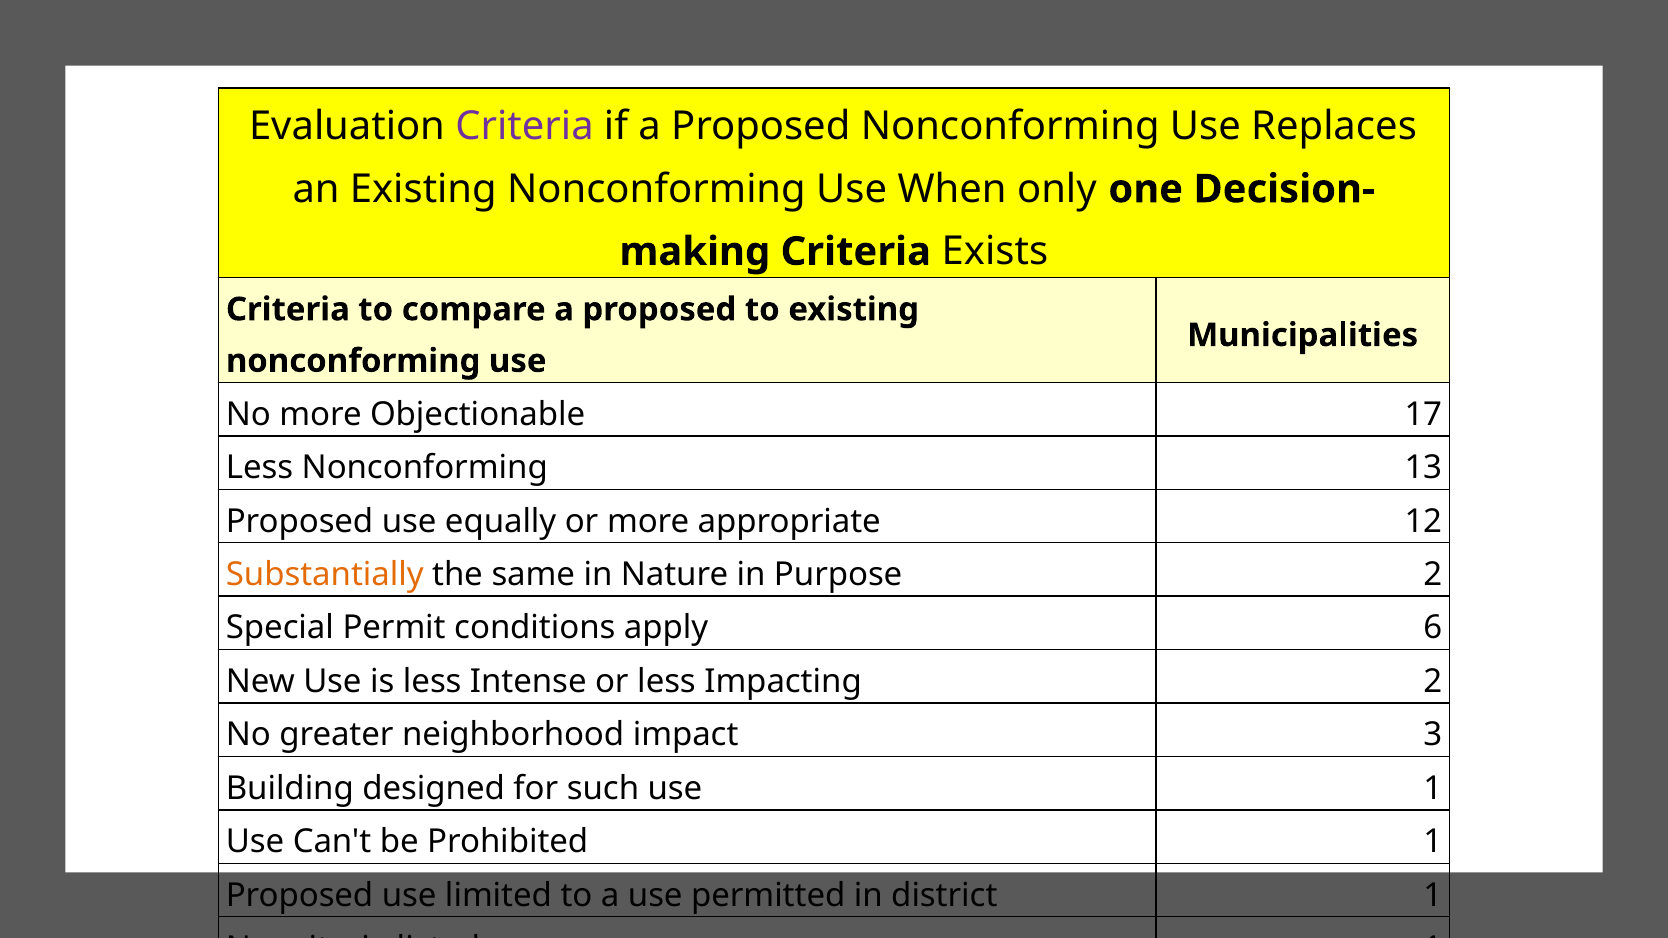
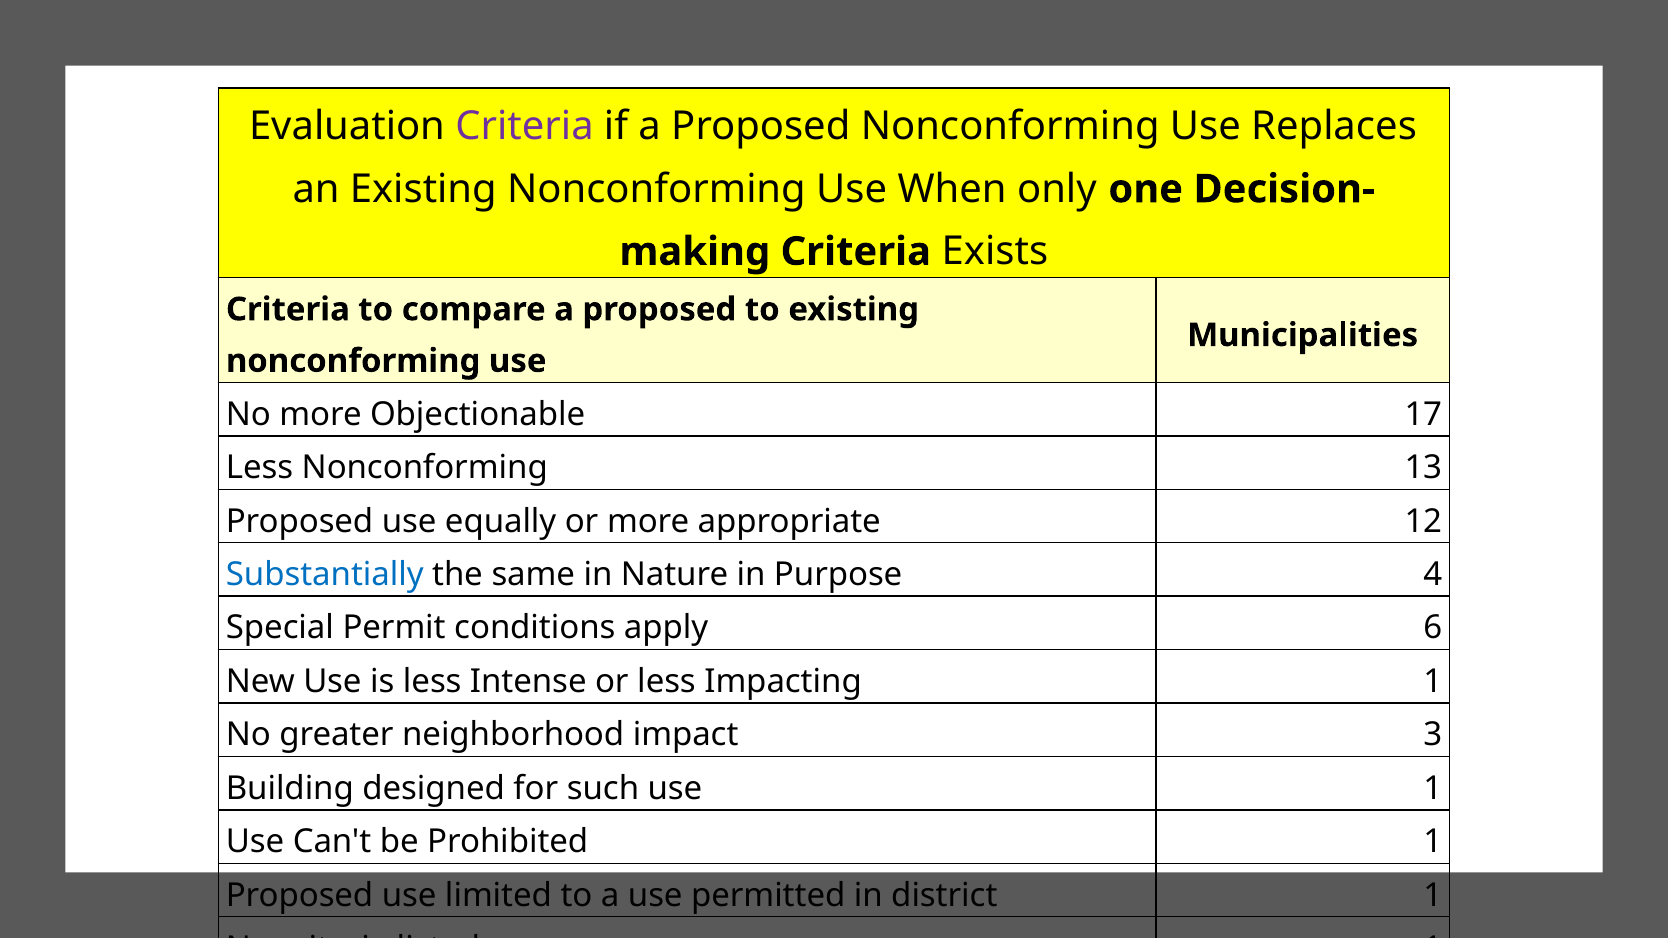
Substantially colour: orange -> blue
Purpose 2: 2 -> 4
Impacting 2: 2 -> 1
